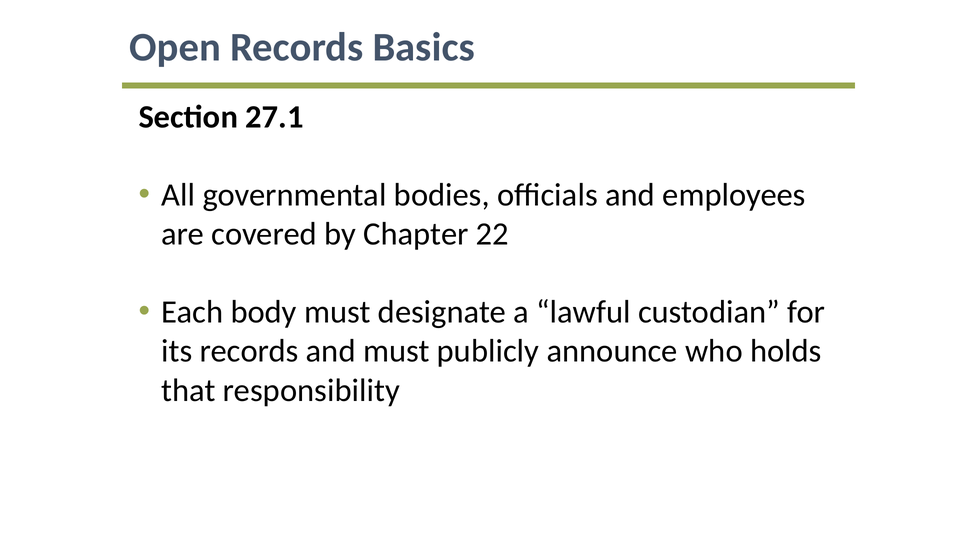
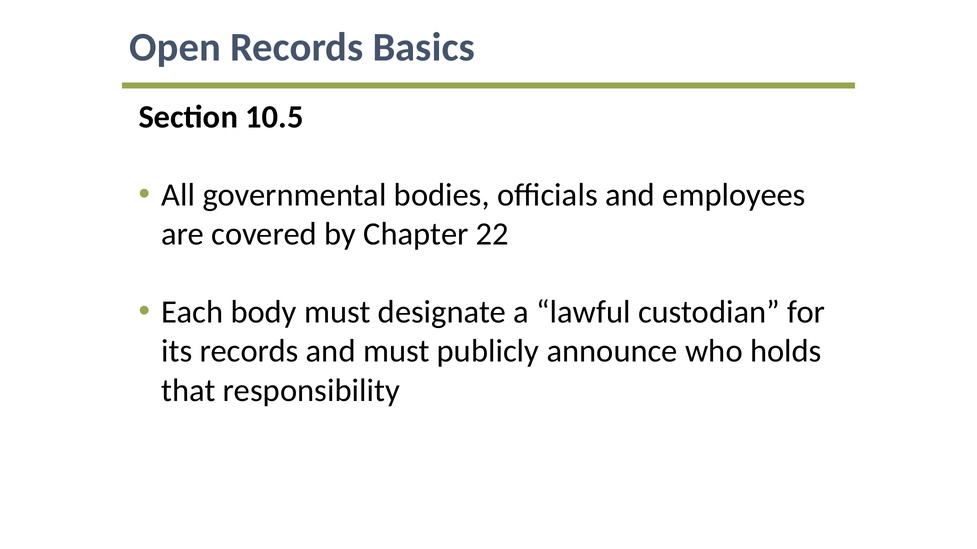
27.1: 27.1 -> 10.5
